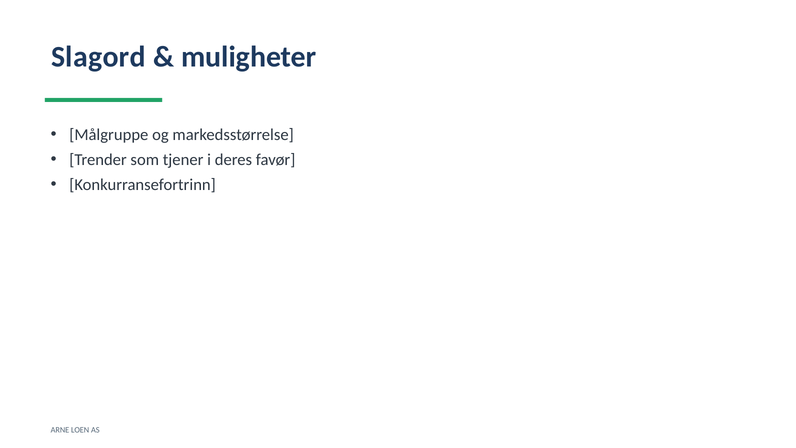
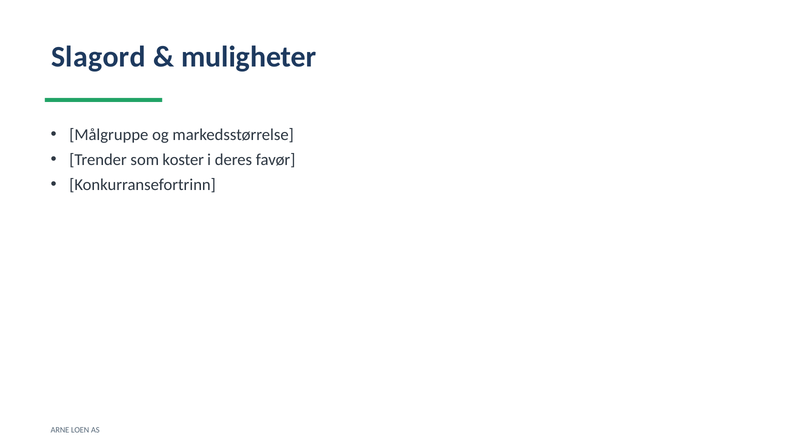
tjener: tjener -> koster
